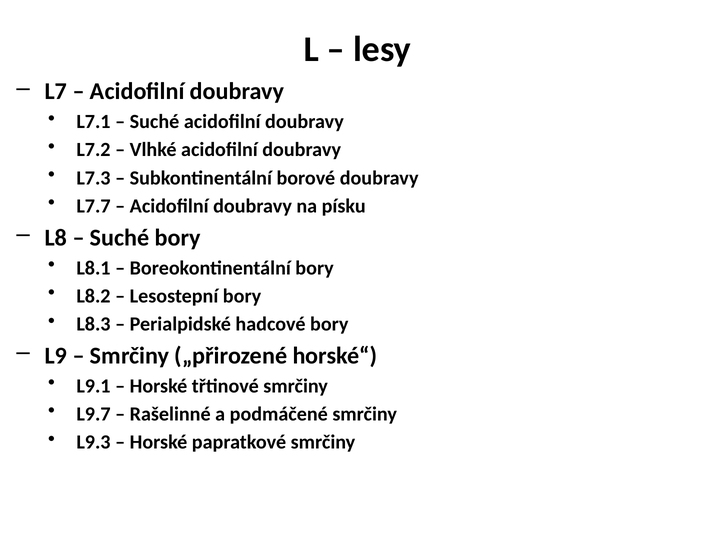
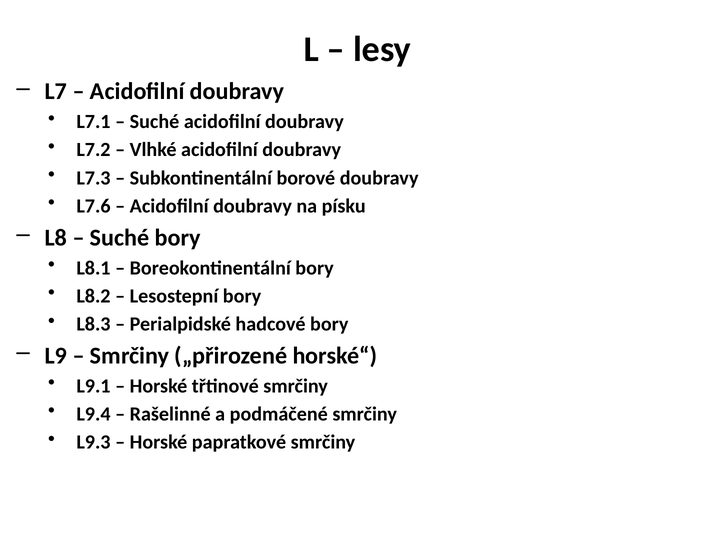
L7.7: L7.7 -> L7.6
L9.7: L9.7 -> L9.4
